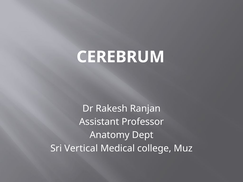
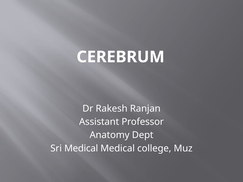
Sri Vertical: Vertical -> Medical
